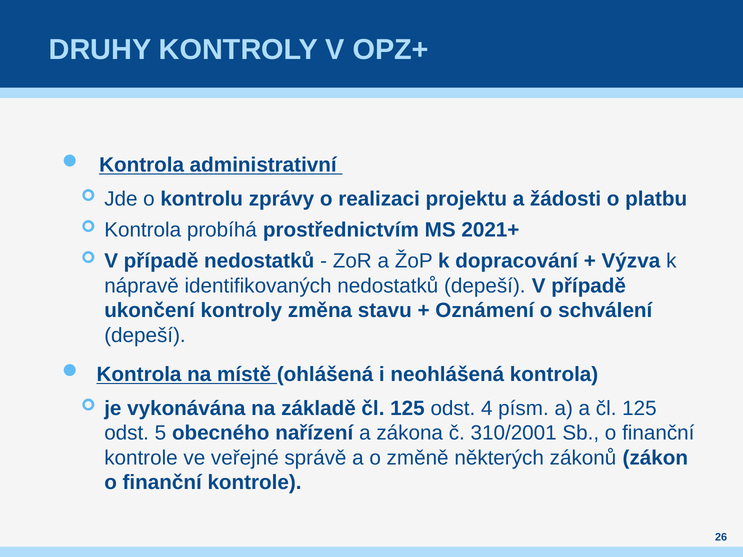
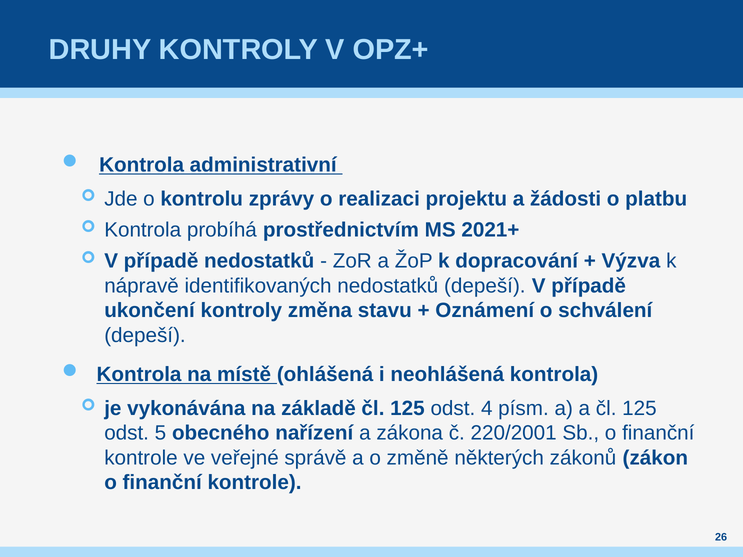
310/2001: 310/2001 -> 220/2001
